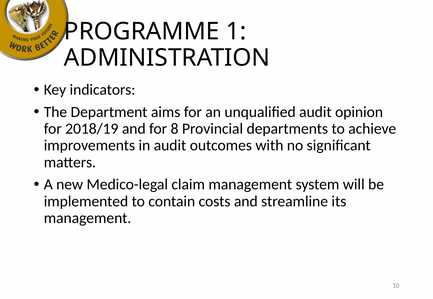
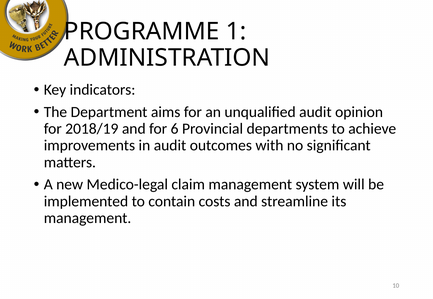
8: 8 -> 6
